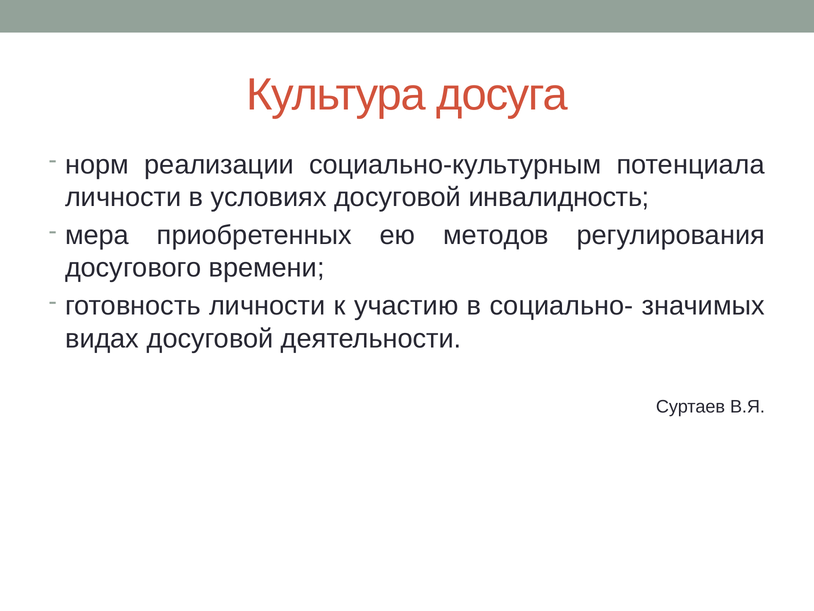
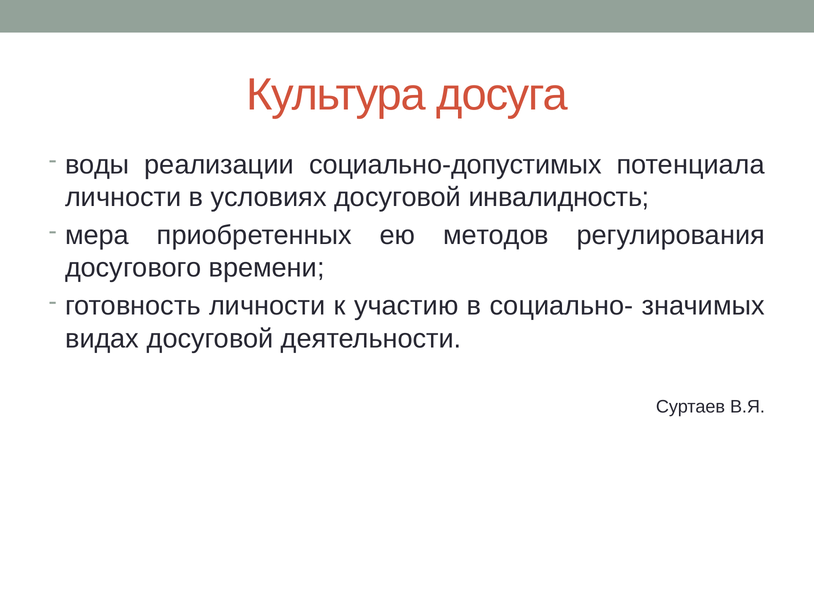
норм: норм -> воды
социально-культурным: социально-культурным -> социально-допустимых
